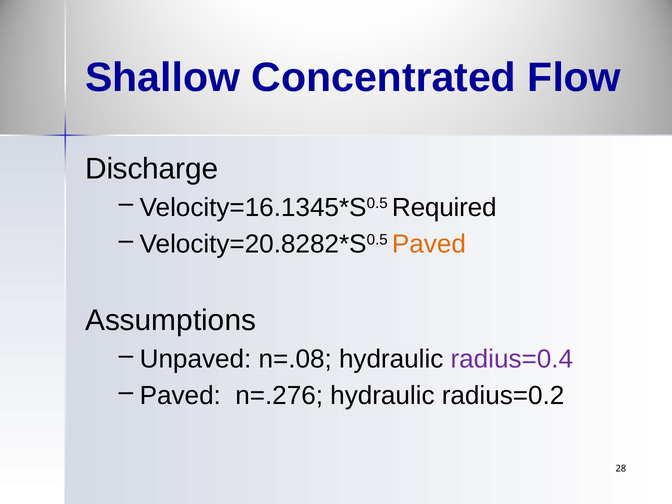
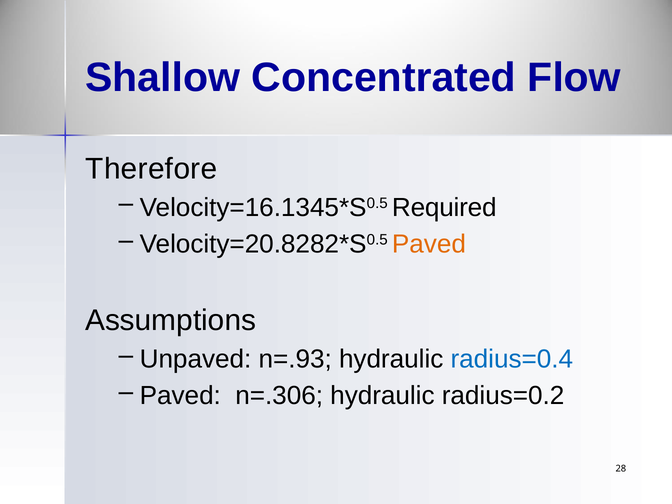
Discharge: Discharge -> Therefore
n=.08: n=.08 -> n=.93
radius=0.4 colour: purple -> blue
n=.276: n=.276 -> n=.306
